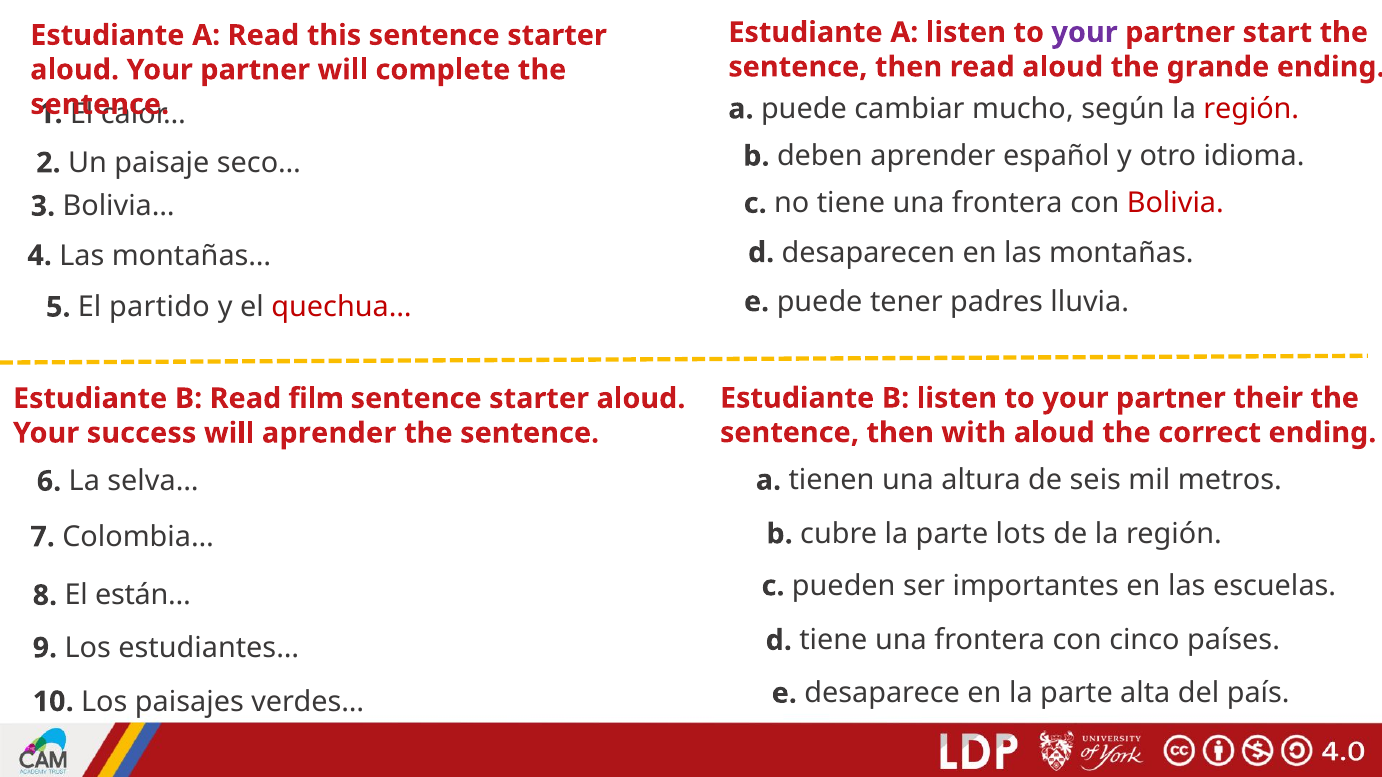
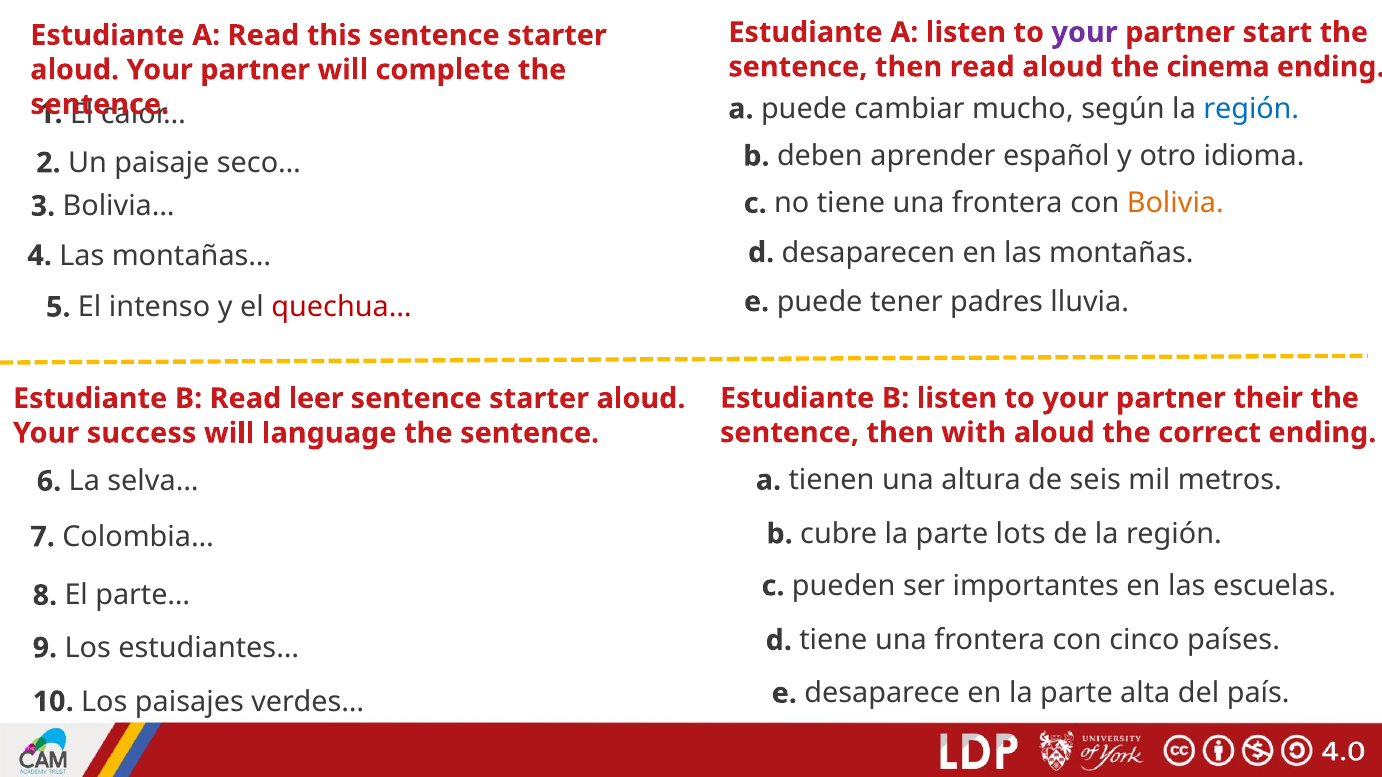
grande: grande -> cinema
región at (1251, 109) colour: red -> blue
Bolivia colour: red -> orange
partido: partido -> intenso
film: film -> leer
will aprender: aprender -> language
están…: están… -> parte…
